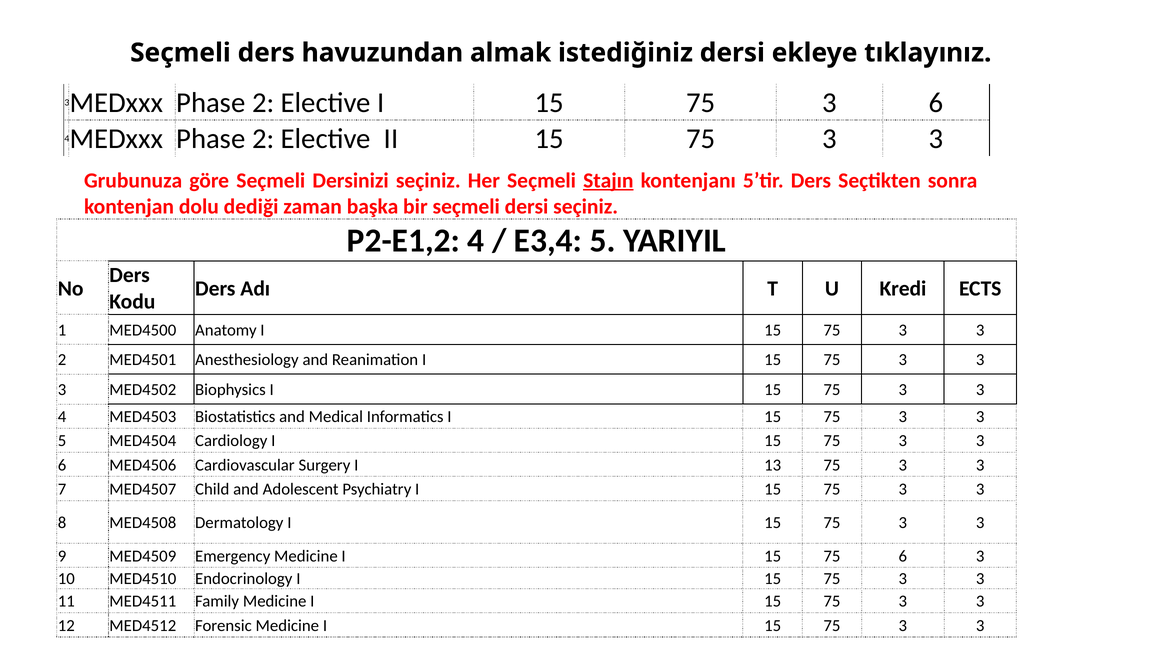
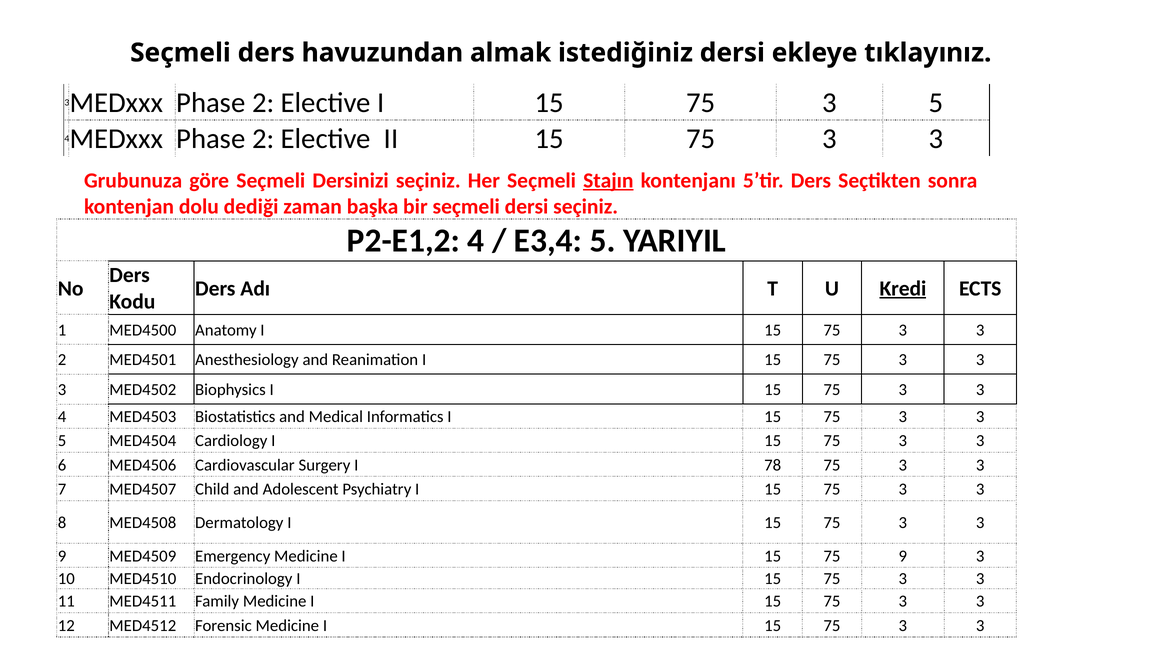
75 3 6: 6 -> 5
Kredi underline: none -> present
13: 13 -> 78
75 6: 6 -> 9
